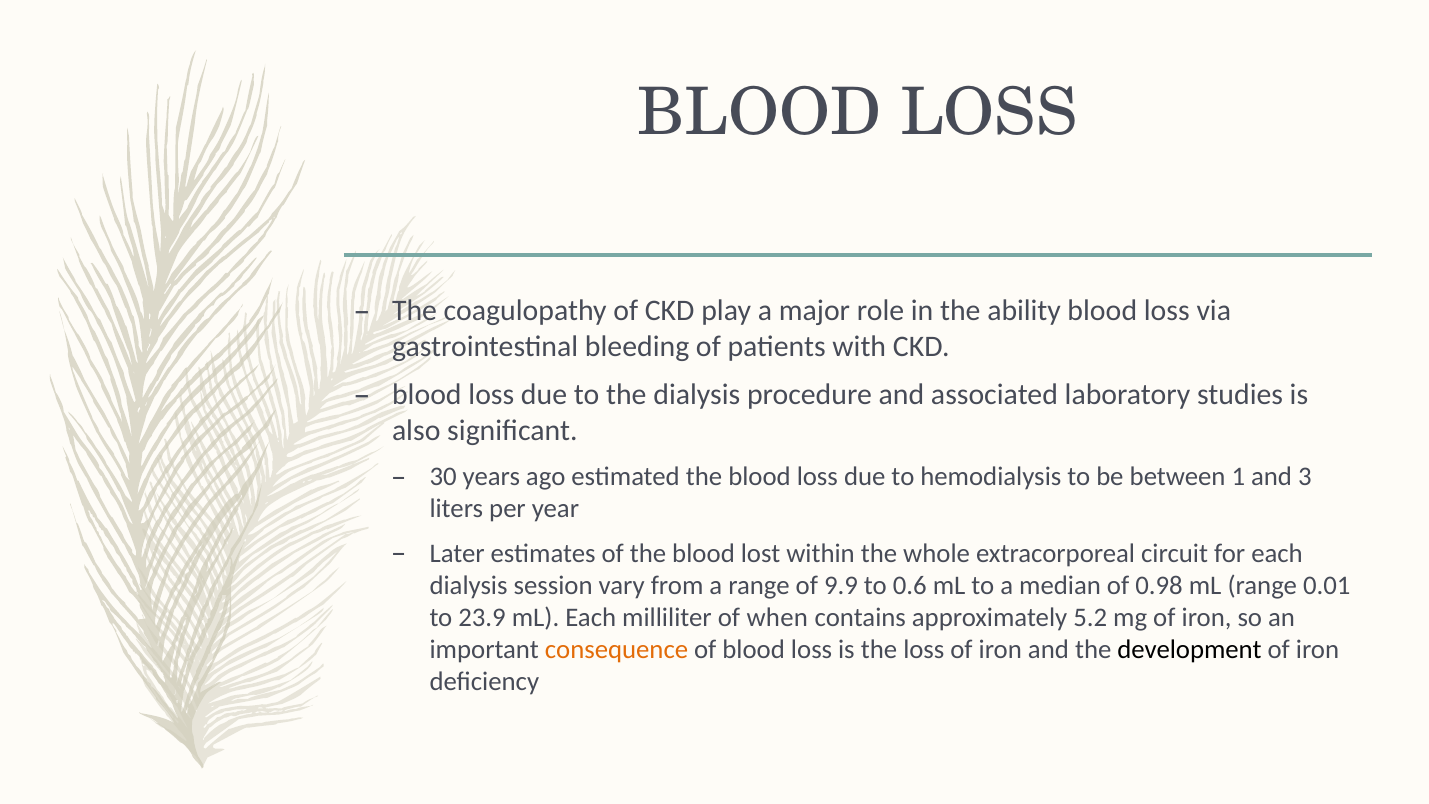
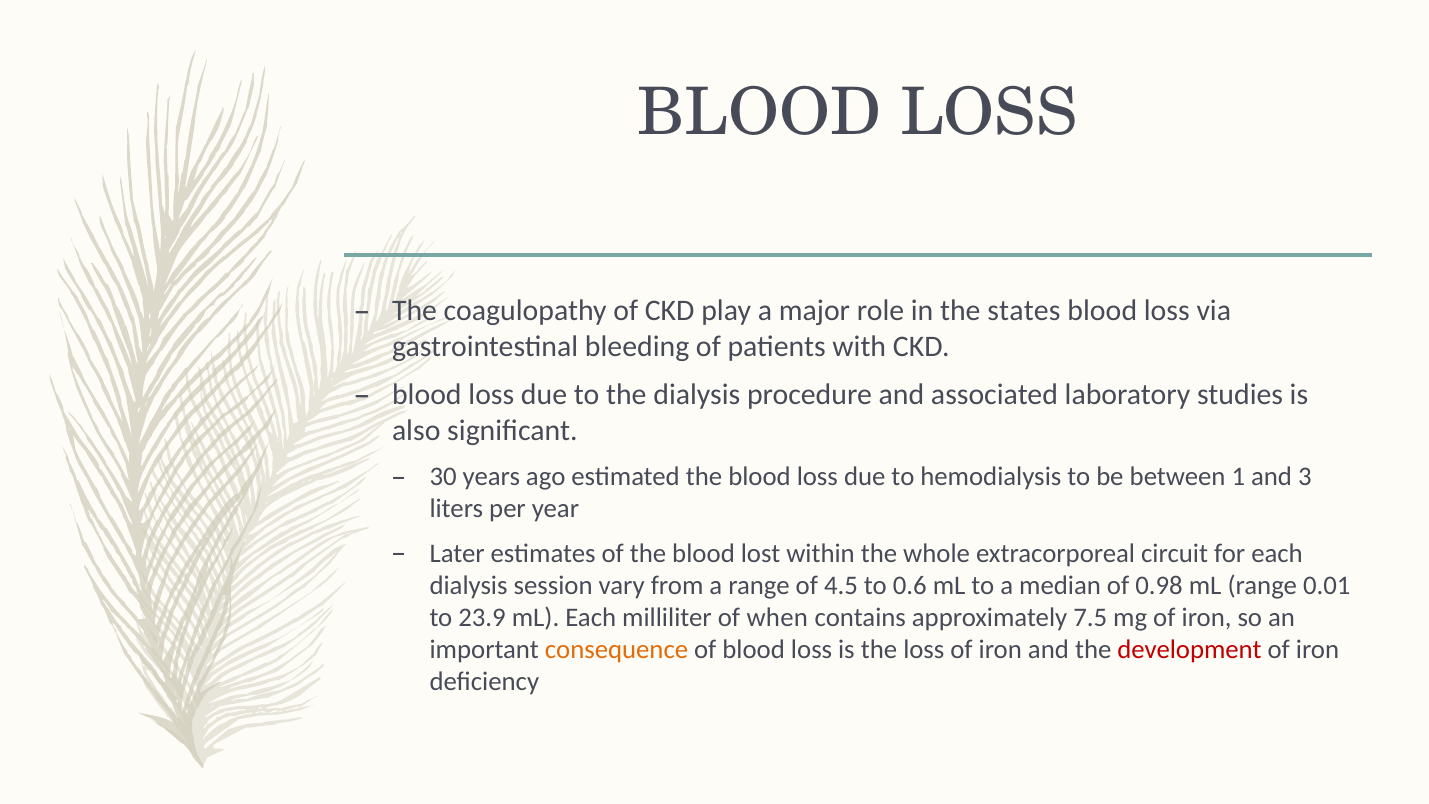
ability: ability -> states
9.9: 9.9 -> 4.5
5.2: 5.2 -> 7.5
development colour: black -> red
